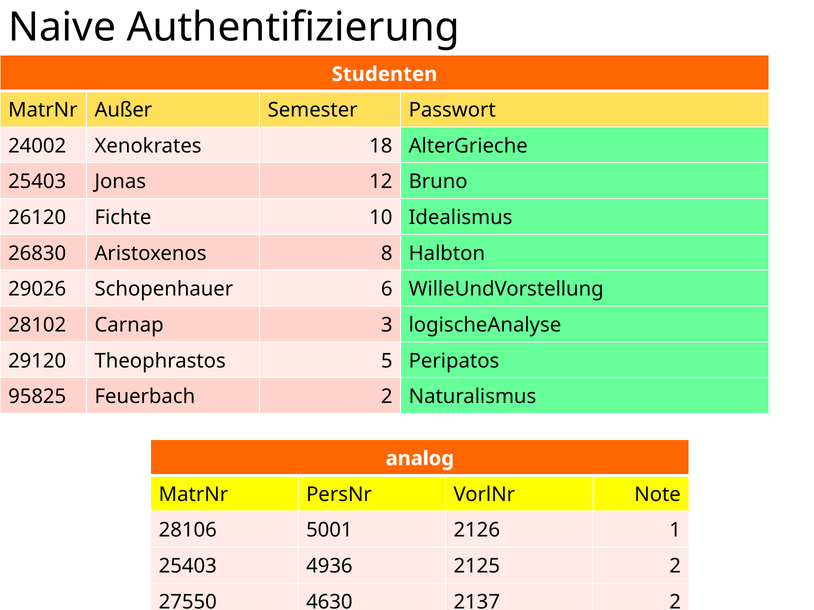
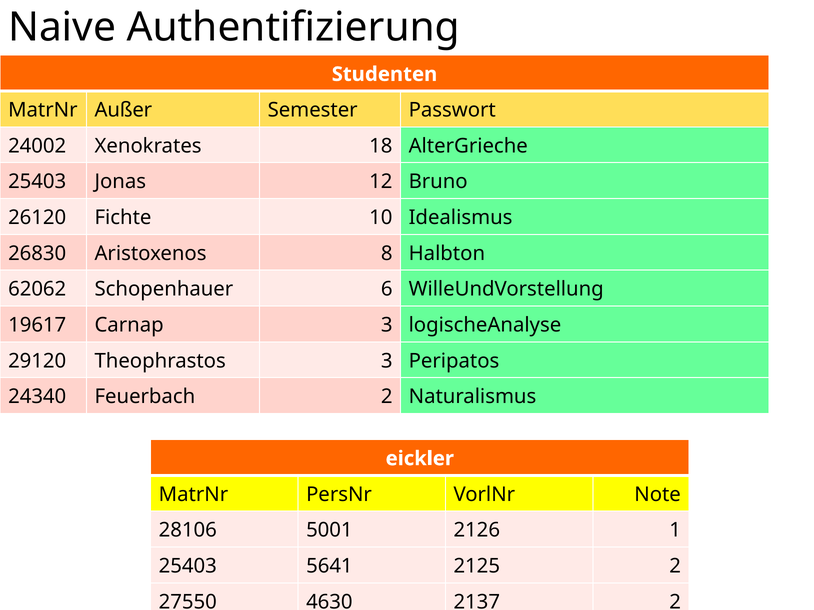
29026: 29026 -> 62062
28102: 28102 -> 19617
Theophrastos 5: 5 -> 3
95825: 95825 -> 24340
analog: analog -> eickler
4936: 4936 -> 5641
